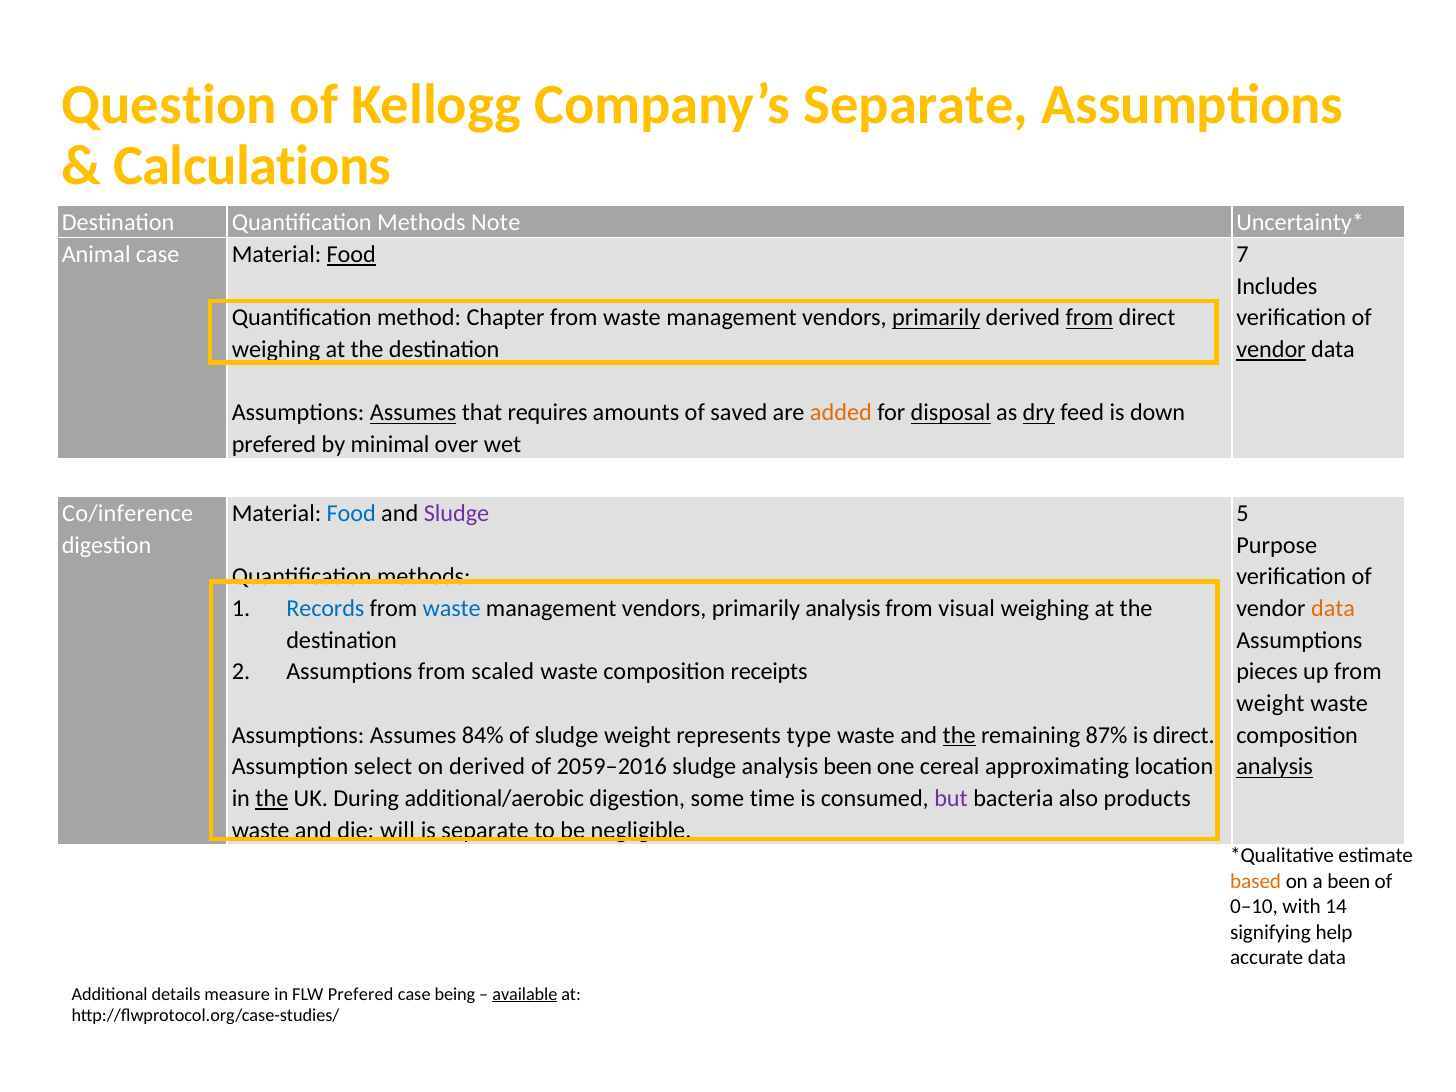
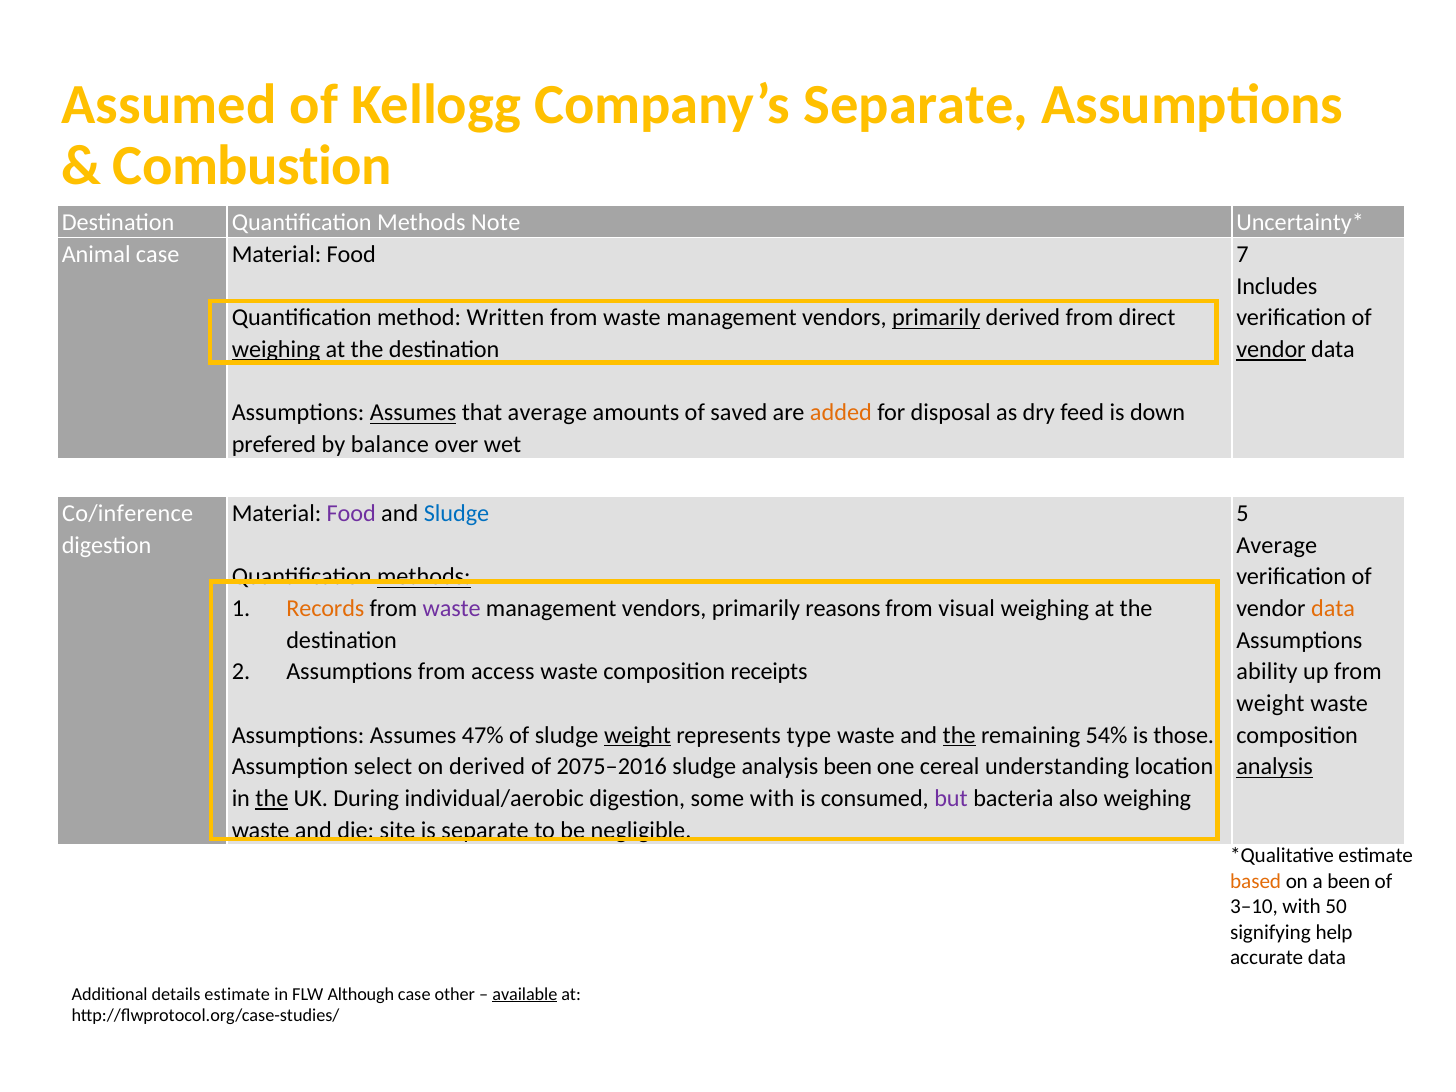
Question: Question -> Assumed
Calculations: Calculations -> Combustion
Food at (351, 255) underline: present -> none
Chapter: Chapter -> Written
from at (1089, 318) underline: present -> none
weighing at (276, 350) underline: none -> present
that requires: requires -> average
disposal underline: present -> none
dry underline: present -> none
minimal: minimal -> balance
Food at (351, 514) colour: blue -> purple
Sludge at (457, 514) colour: purple -> blue
Purpose at (1277, 545): Purpose -> Average
methods at (424, 577) underline: none -> present
Records colour: blue -> orange
waste at (452, 609) colour: blue -> purple
primarily analysis: analysis -> reasons
scaled: scaled -> access
pieces: pieces -> ability
84%: 84% -> 47%
weight at (637, 735) underline: none -> present
87%: 87% -> 54%
is direct: direct -> those
2059–2016: 2059–2016 -> 2075–2016
approximating: approximating -> understanding
additional/aerobic: additional/aerobic -> individual/aerobic
some time: time -> with
also products: products -> weighing
will: will -> site
0–10: 0–10 -> 3–10
14: 14 -> 50
details measure: measure -> estimate
FLW Prefered: Prefered -> Although
being: being -> other
